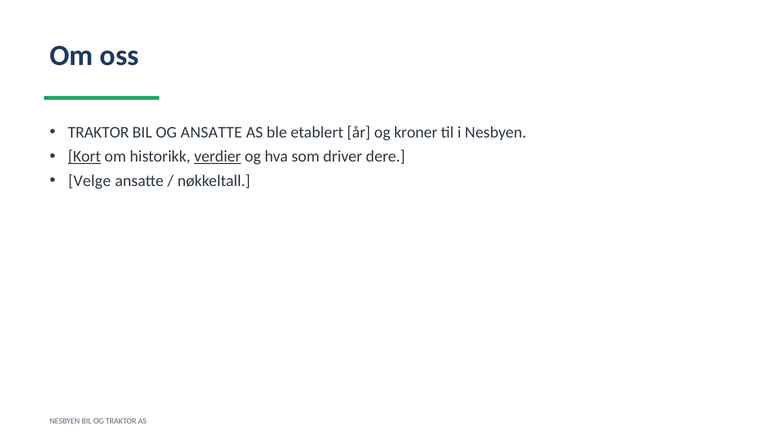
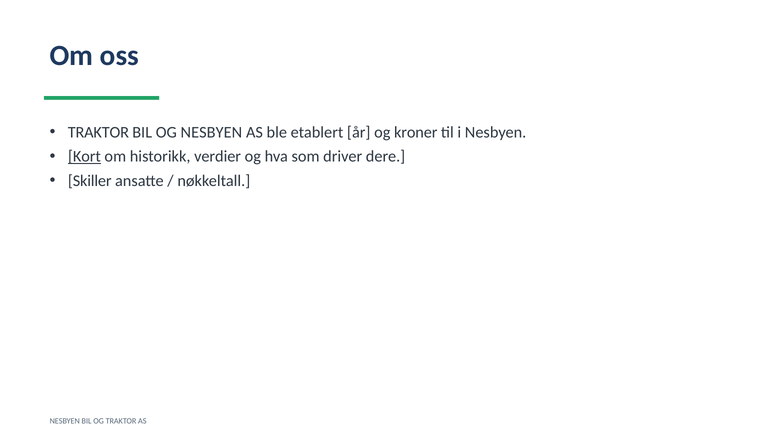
OG ANSATTE: ANSATTE -> NESBYEN
verdier underline: present -> none
Velge: Velge -> Skiller
